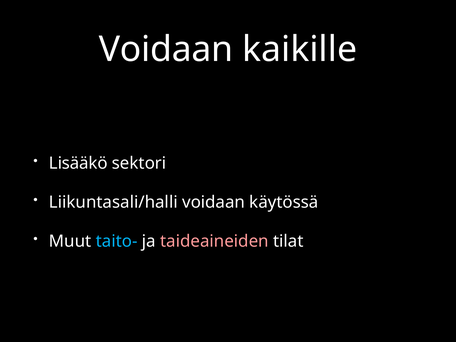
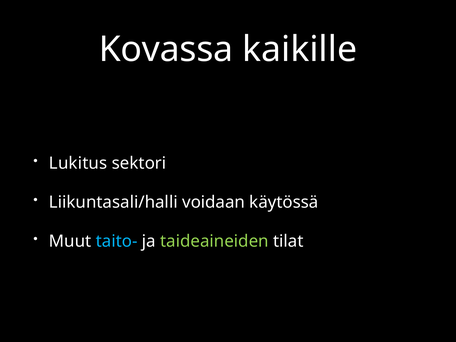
Voidaan at (166, 49): Voidaan -> Kovassa
Lisääkö: Lisääkö -> Lukitus
taideaineiden colour: pink -> light green
